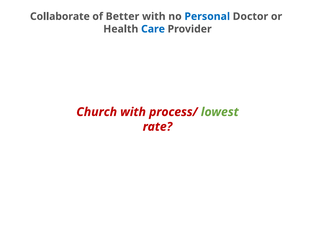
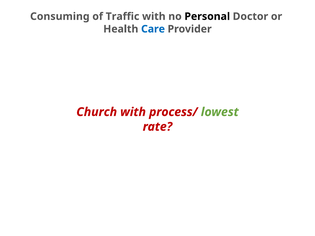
Collaborate: Collaborate -> Consuming
Better: Better -> Traffic
Personal colour: blue -> black
